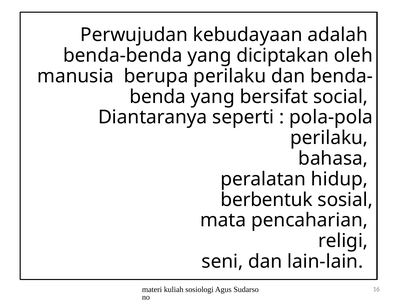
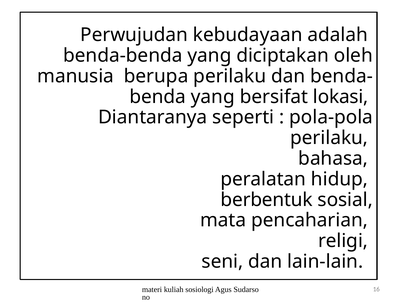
social: social -> lokasi
